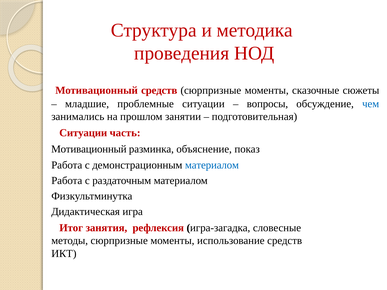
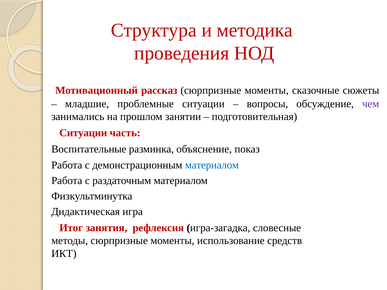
Мотивационный средств: средств -> рассказ
чем colour: blue -> purple
Мотивационный at (89, 149): Мотивационный -> Воспитательные
